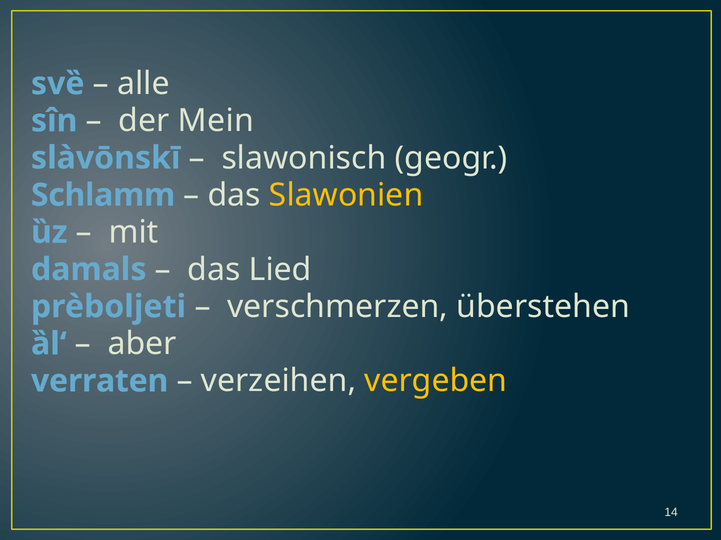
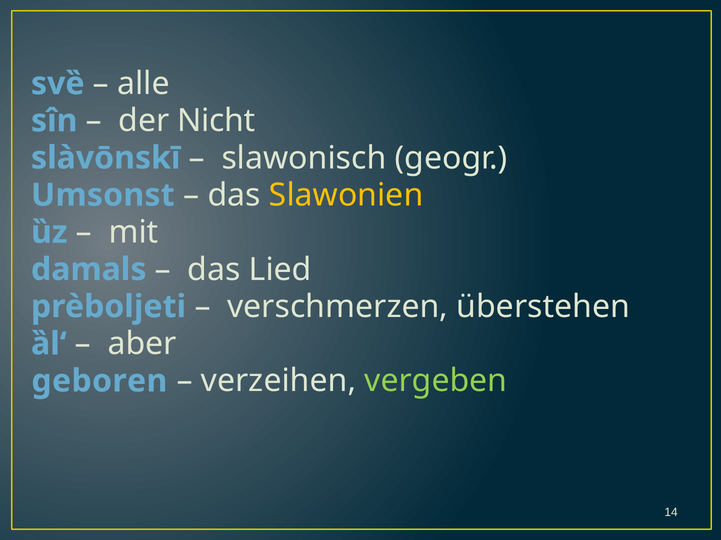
Mein: Mein -> Nicht
Schlamm: Schlamm -> Umsonst
verraten: verraten -> geboren
vergeben colour: yellow -> light green
